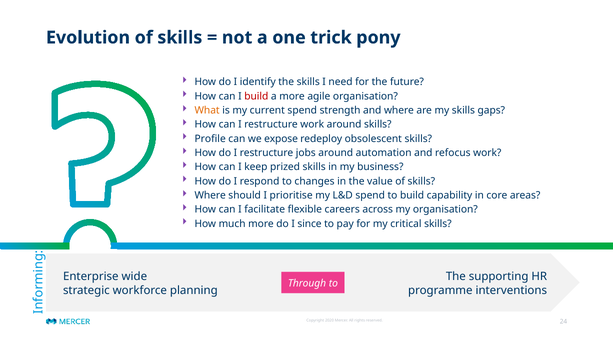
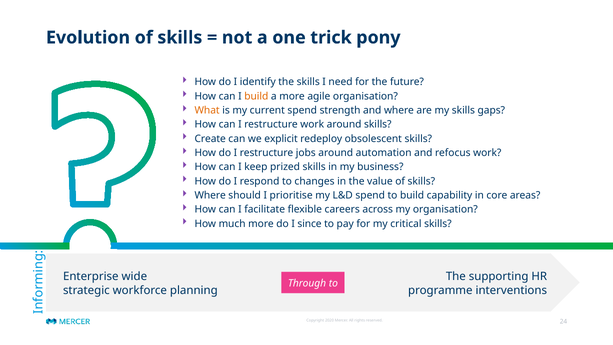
build at (256, 96) colour: red -> orange
Profile: Profile -> Create
expose: expose -> explicit
